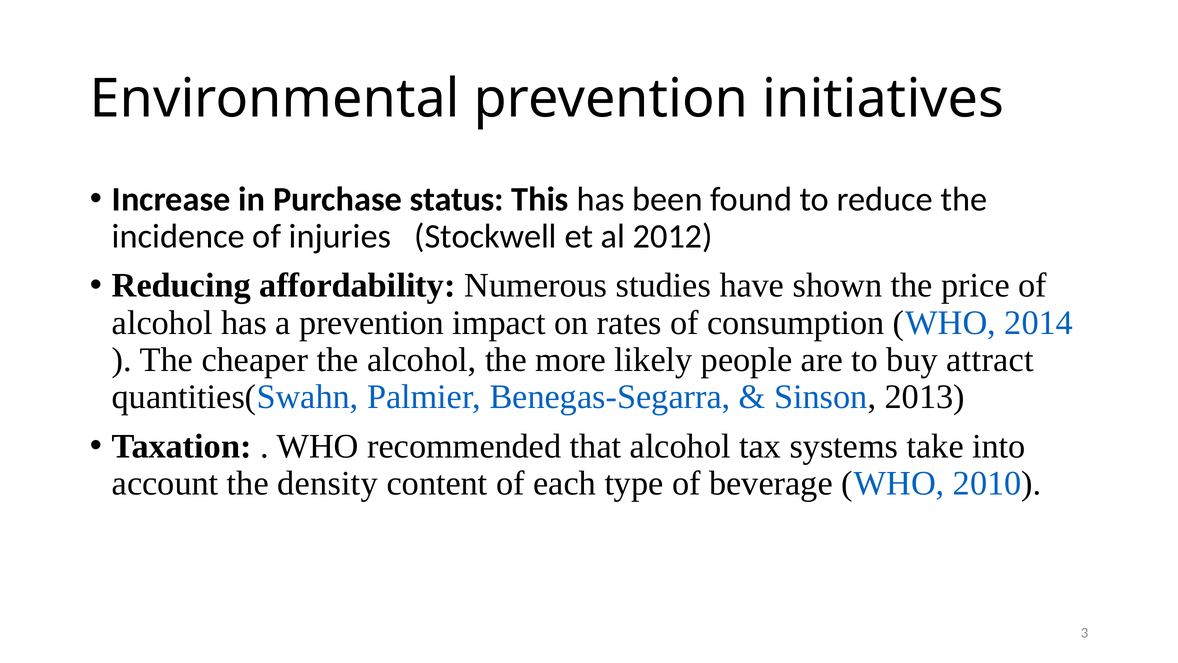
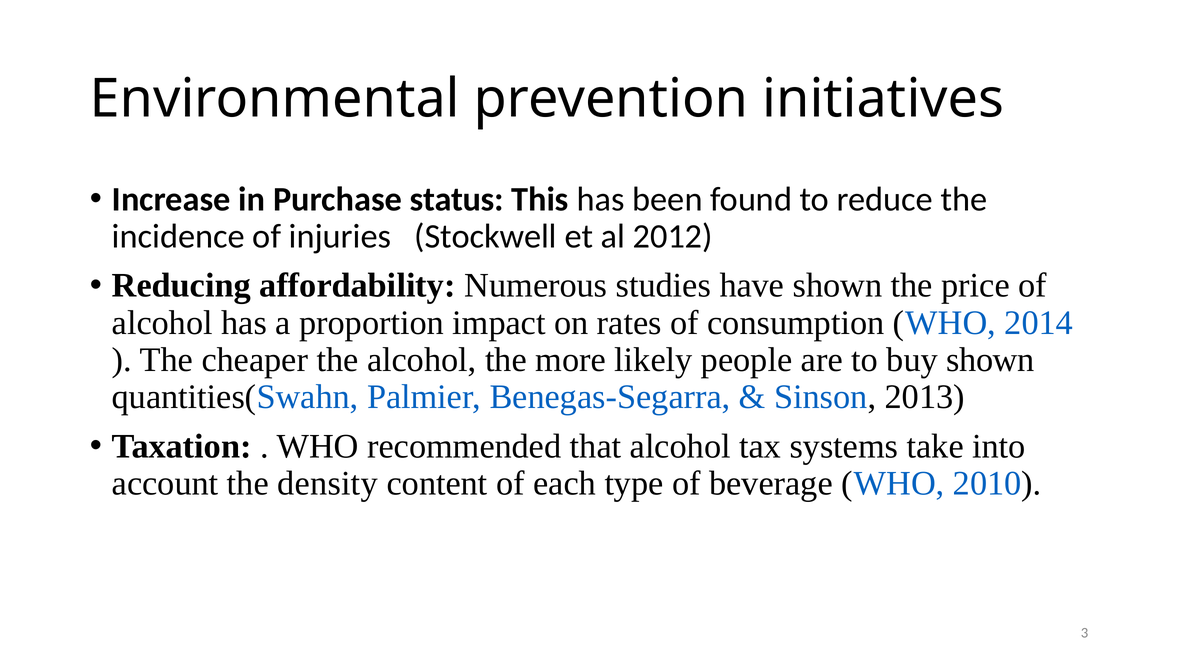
a prevention: prevention -> proportion
buy attract: attract -> shown
